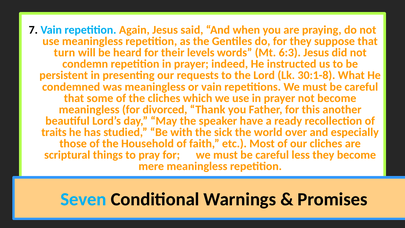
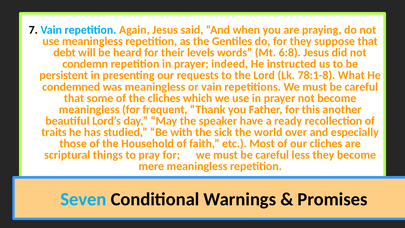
turn: turn -> debt
6:3: 6:3 -> 6:8
30:1-8: 30:1-8 -> 78:1-8
divorced: divorced -> frequent
